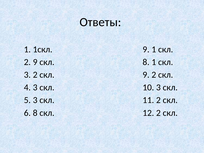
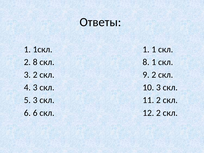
1скл 9: 9 -> 1
2 9: 9 -> 8
6 8: 8 -> 6
